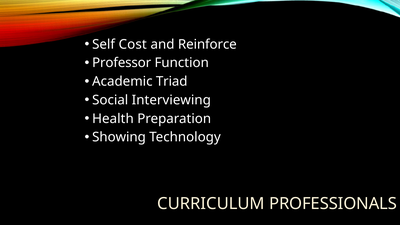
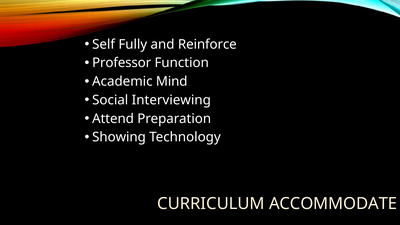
Cost: Cost -> Fully
Triad: Triad -> Mind
Health: Health -> Attend
PROFESSIONALS: PROFESSIONALS -> ACCOMMODATE
